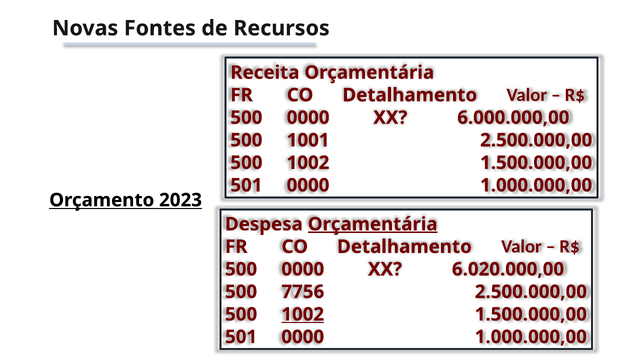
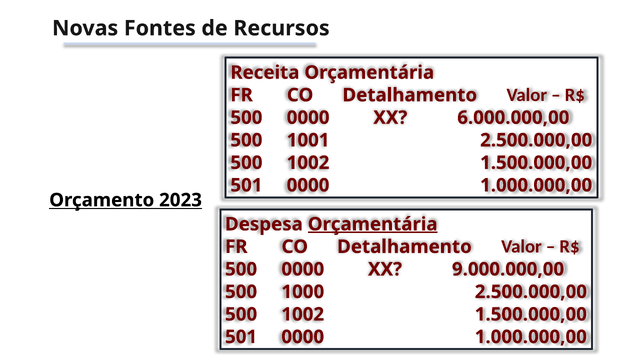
6.020.000,00: 6.020.000,00 -> 9.000.000,00
7756: 7756 -> 1000
1002 at (303, 314) underline: present -> none
